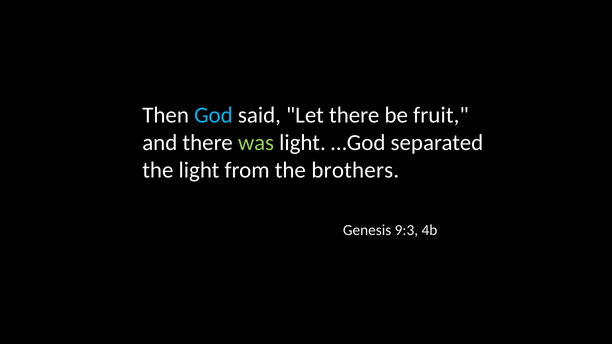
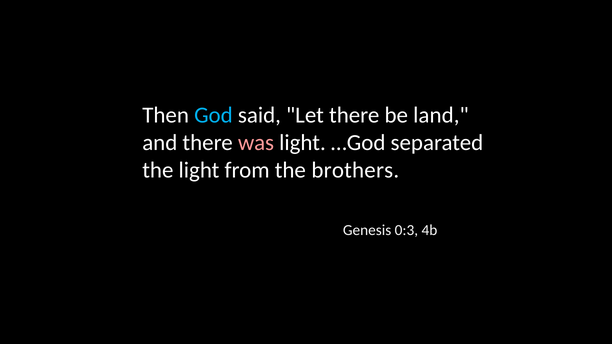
fruit: fruit -> land
was colour: light green -> pink
9:3: 9:3 -> 0:3
